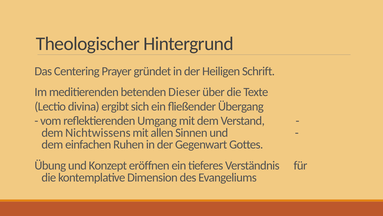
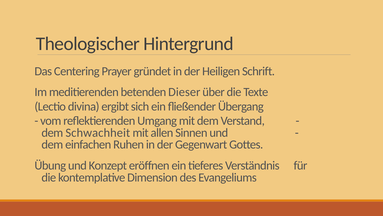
Nichtwissens: Nichtwissens -> Schwachheit
